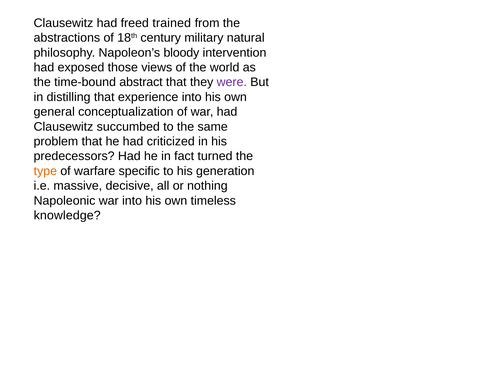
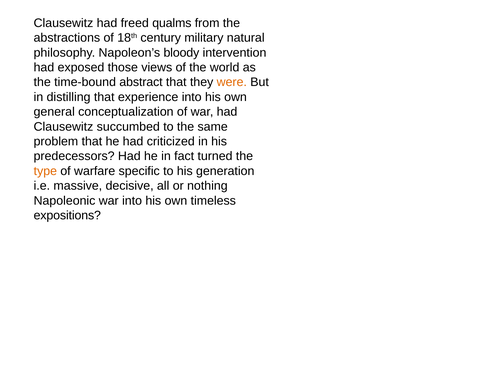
trained: trained -> qualms
were colour: purple -> orange
knowledge: knowledge -> expositions
